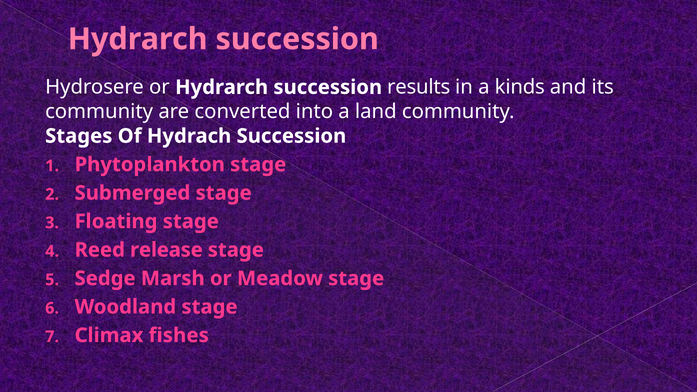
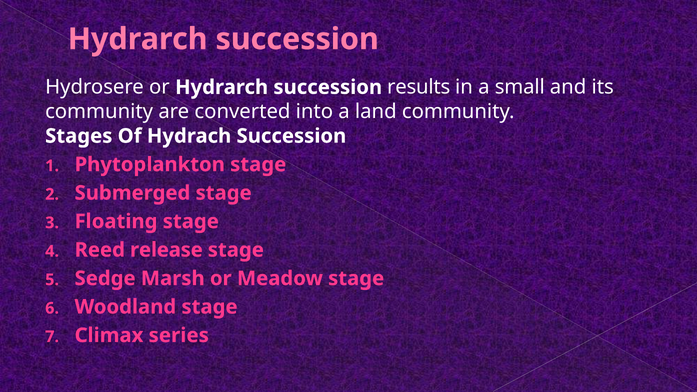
kinds: kinds -> small
fishes: fishes -> series
